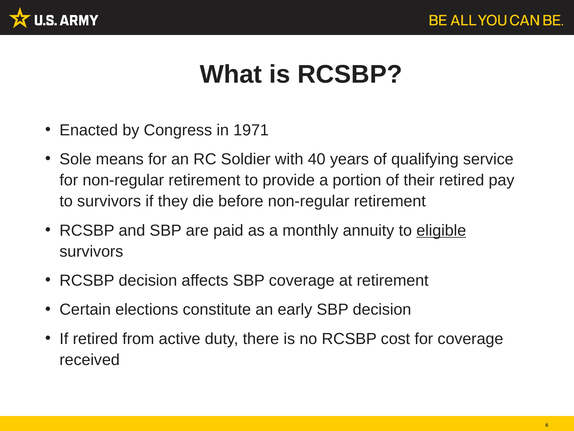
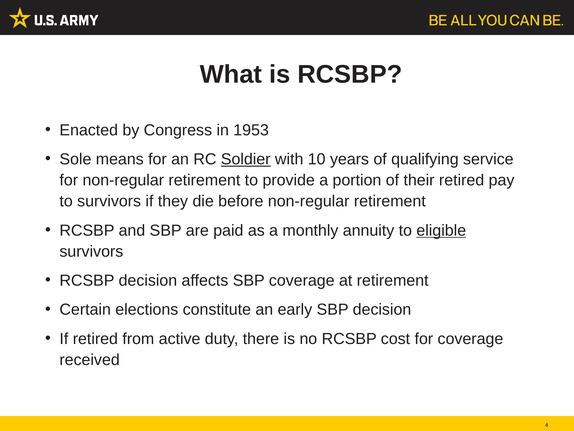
1971: 1971 -> 1953
Soldier underline: none -> present
40: 40 -> 10
